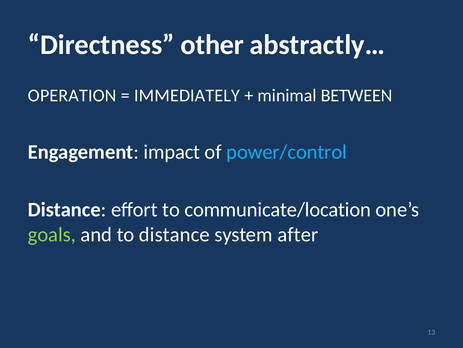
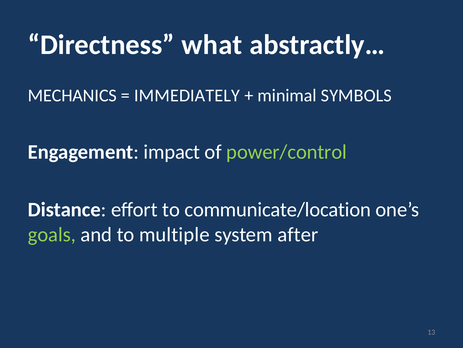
other: other -> what
OPERATION: OPERATION -> MECHANICS
BETWEEN: BETWEEN -> SYMBOLS
power/control colour: light blue -> light green
to distance: distance -> multiple
